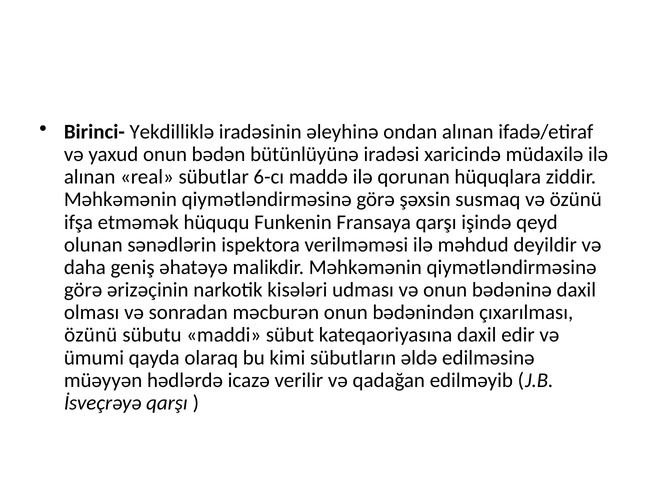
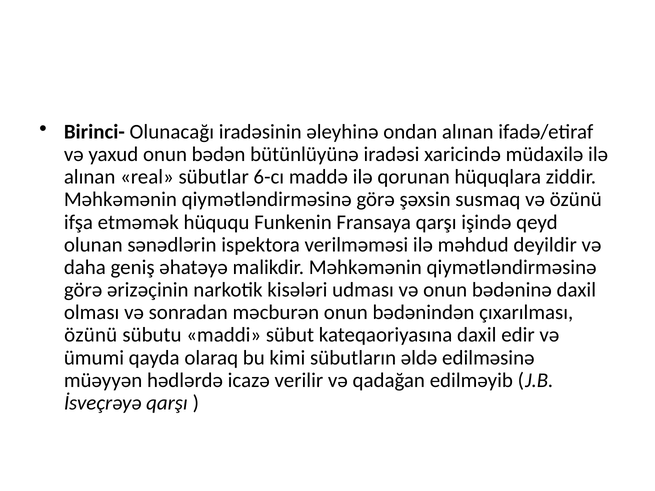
Yekdilliklə: Yekdilliklə -> Olunacağı
